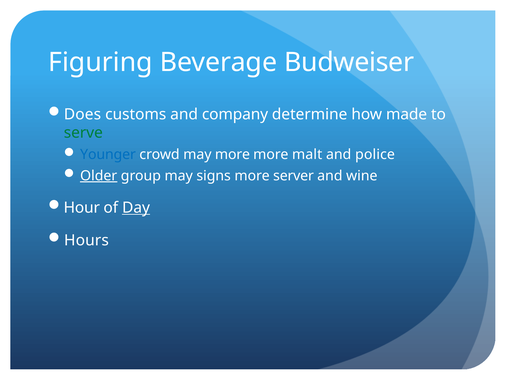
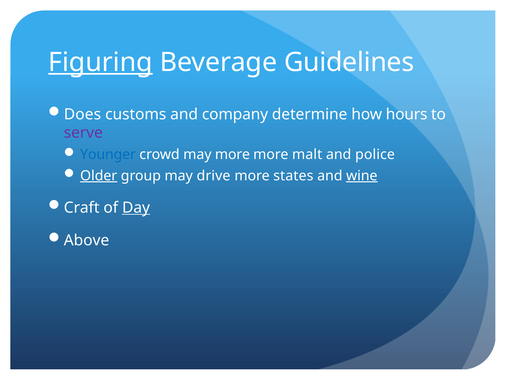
Figuring underline: none -> present
Budweiser: Budweiser -> Guidelines
made: made -> hours
serve colour: green -> purple
signs: signs -> drive
server: server -> states
wine underline: none -> present
Hour: Hour -> Craft
Hours: Hours -> Above
